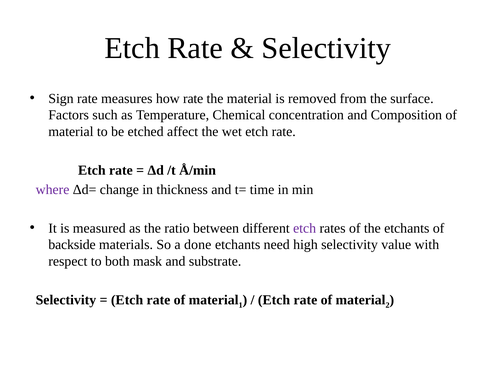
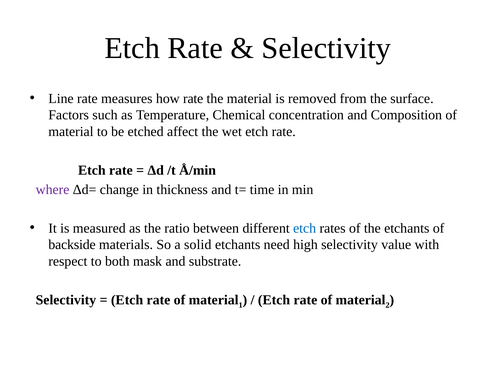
Sign: Sign -> Line
etch at (305, 228) colour: purple -> blue
done: done -> solid
